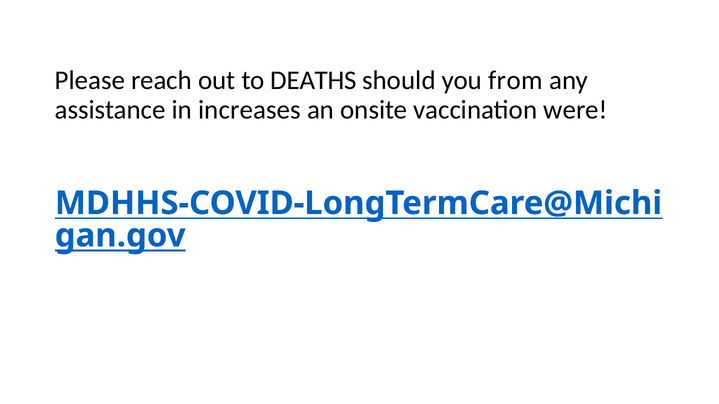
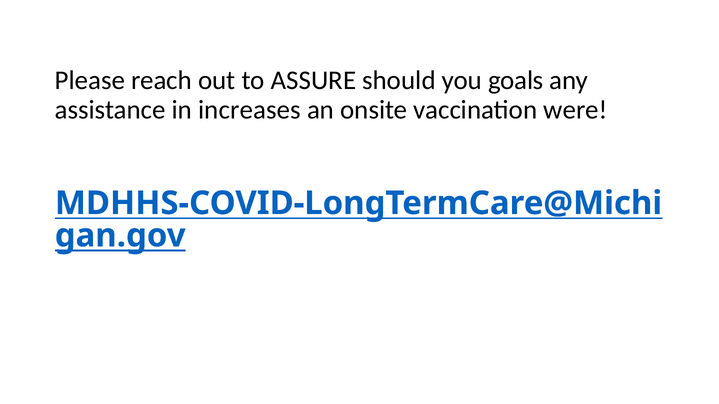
DEATHS: DEATHS -> ASSURE
from: from -> goals
